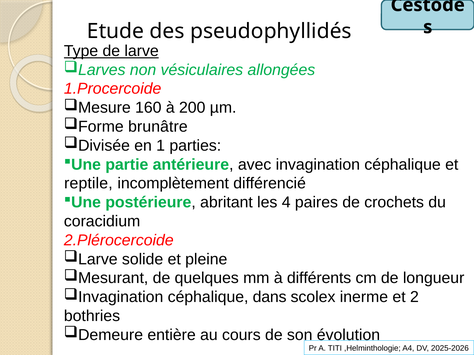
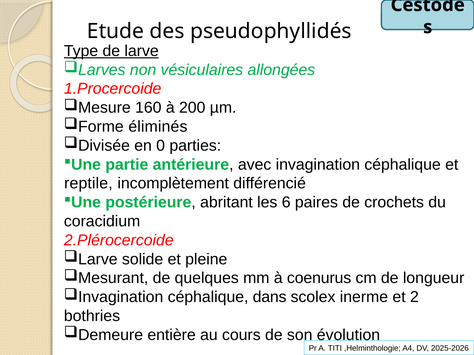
brunâtre: brunâtre -> éliminés
1: 1 -> 0
4: 4 -> 6
différents: différents -> coenurus
